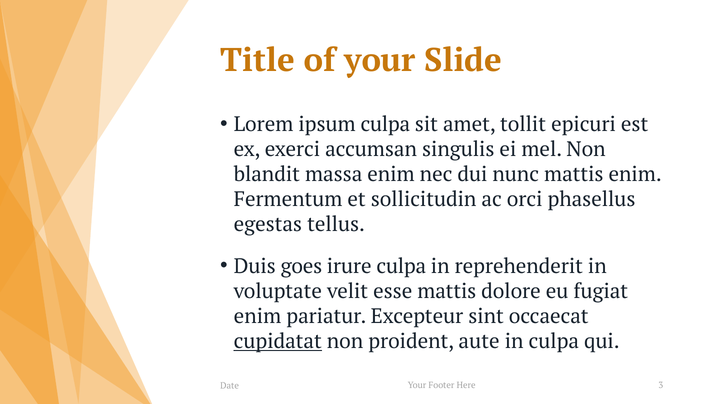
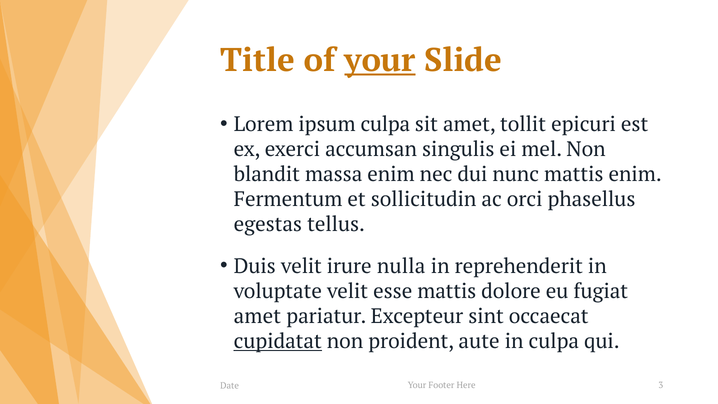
your at (380, 60) underline: none -> present
Duis goes: goes -> velit
irure culpa: culpa -> nulla
enim at (257, 316): enim -> amet
